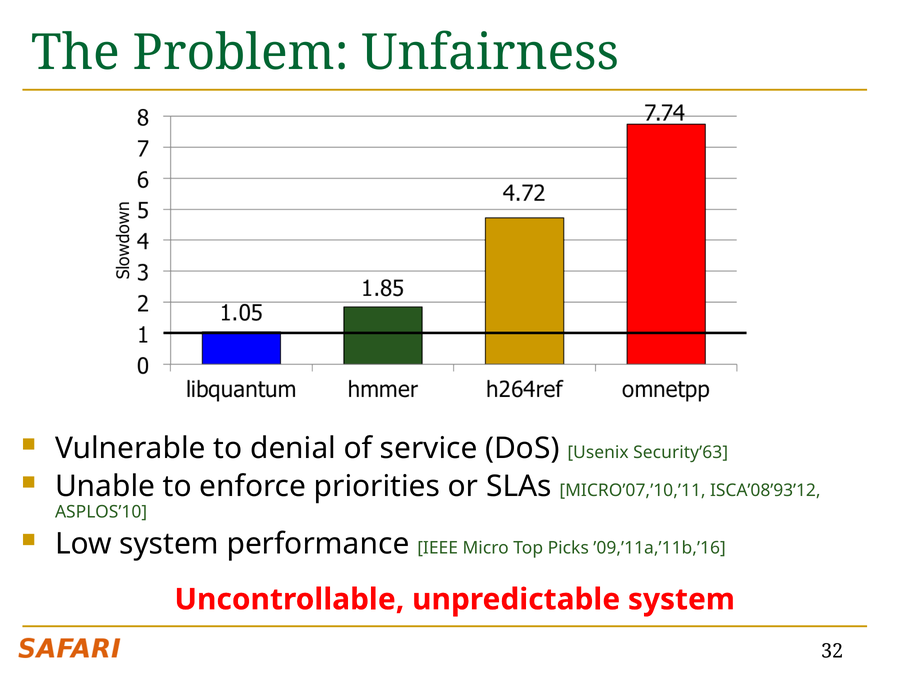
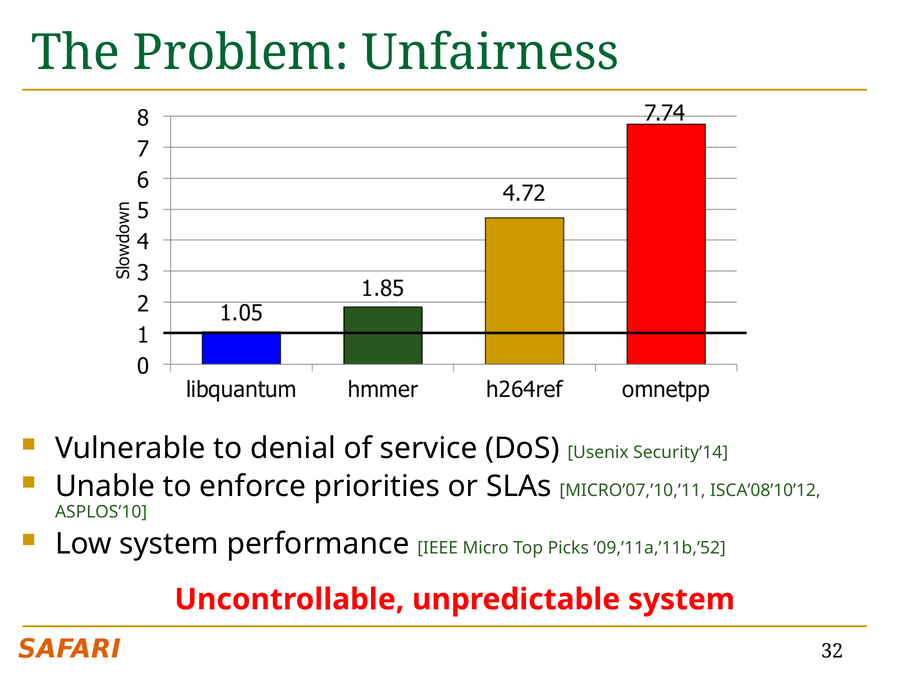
Security’63: Security’63 -> Security’14
ISCA’08’93’12: ISCA’08’93’12 -> ISCA’08’10’12
’09,’11a,’11b,’16: ’09,’11a,’11b,’16 -> ’09,’11a,’11b,’52
